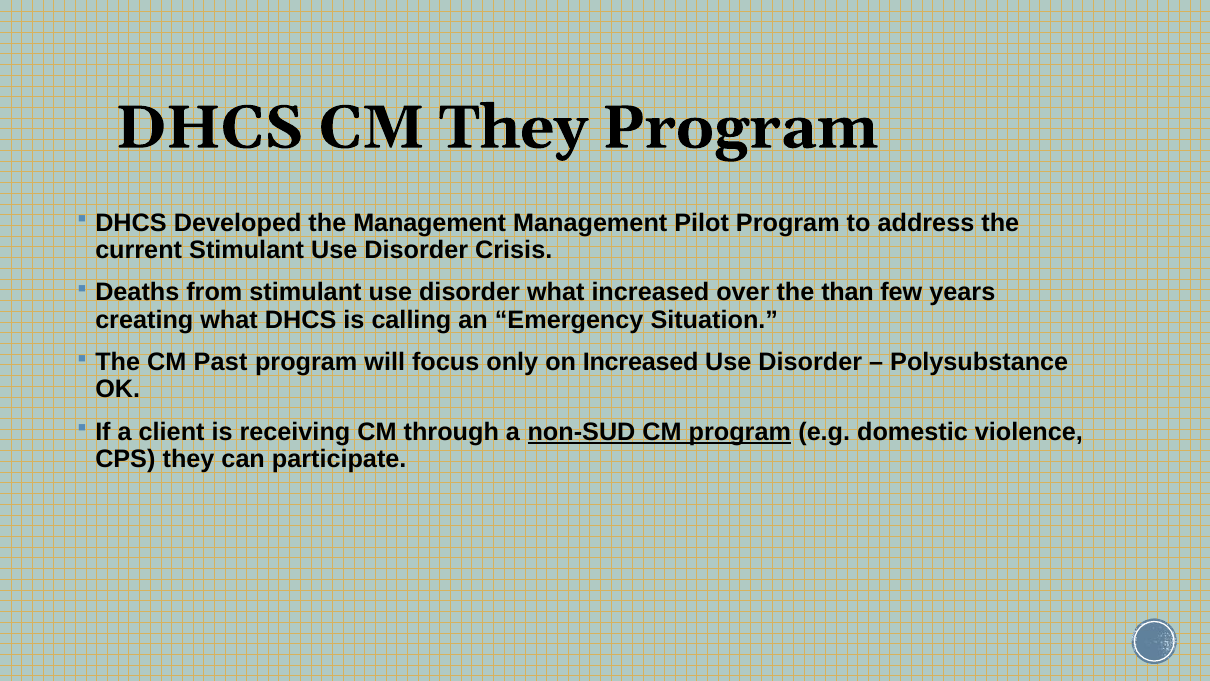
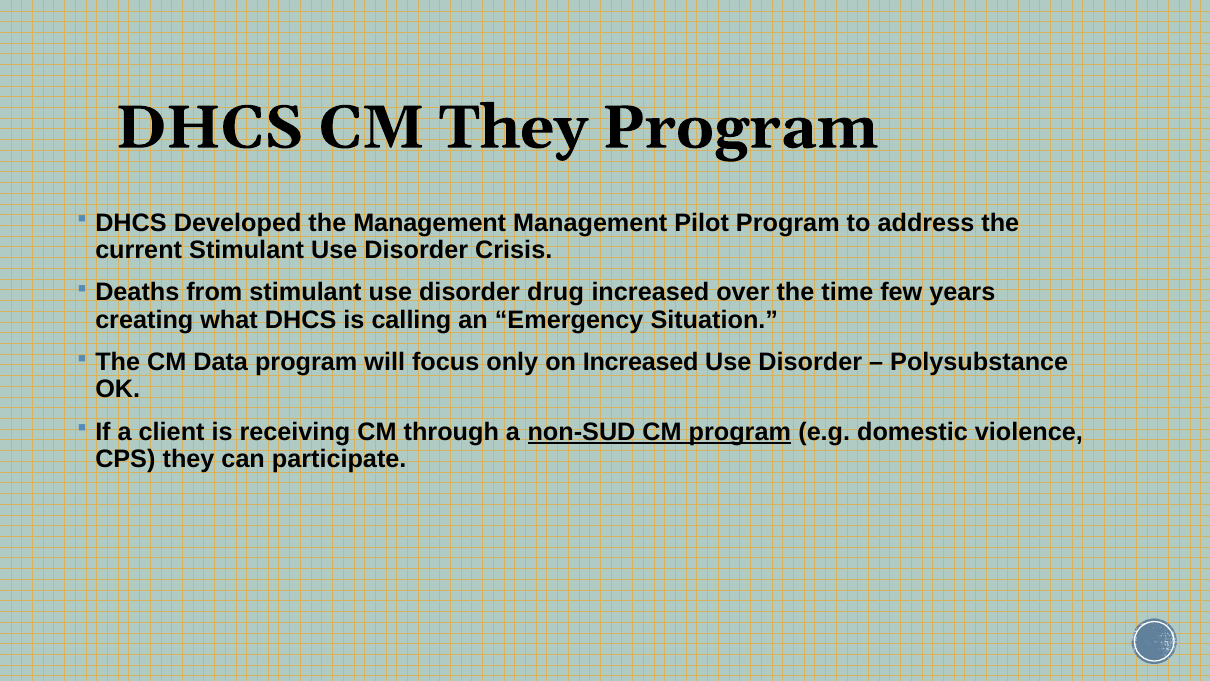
disorder what: what -> drug
than: than -> time
Past: Past -> Data
